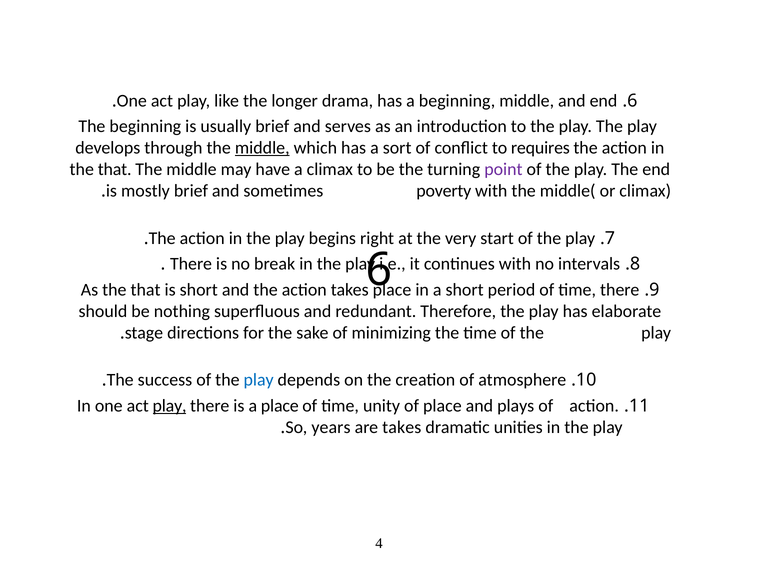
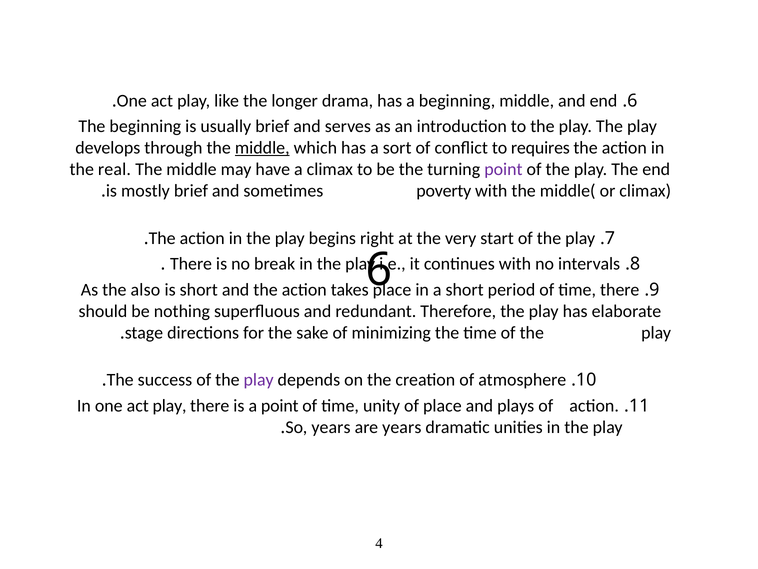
that at (115, 169): that -> real
As the that: that -> also
play at (259, 380) colour: blue -> purple
play at (170, 405) underline: present -> none
a place: place -> point
are takes: takes -> years
